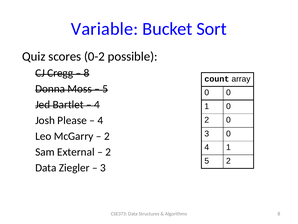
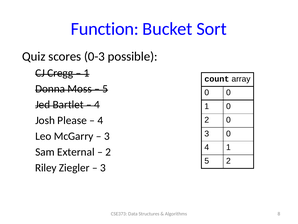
Variable: Variable -> Function
0-2: 0-2 -> 0-3
8 at (87, 73): 8 -> 1
2 at (107, 136): 2 -> 3
Data at (46, 167): Data -> Riley
